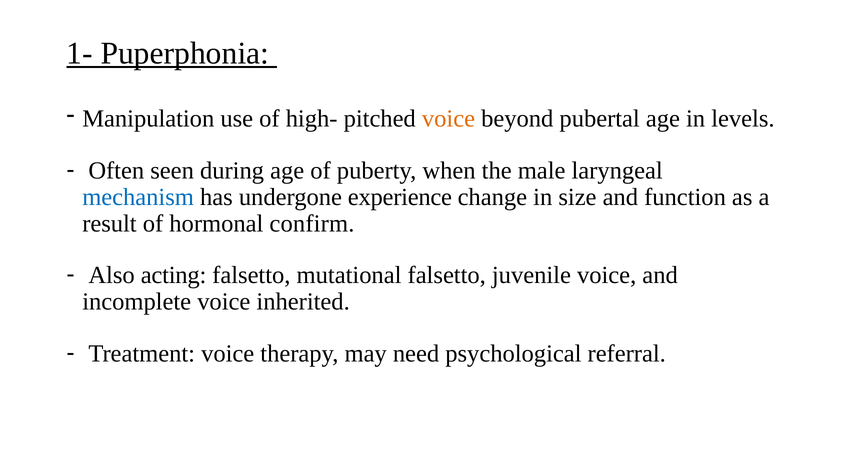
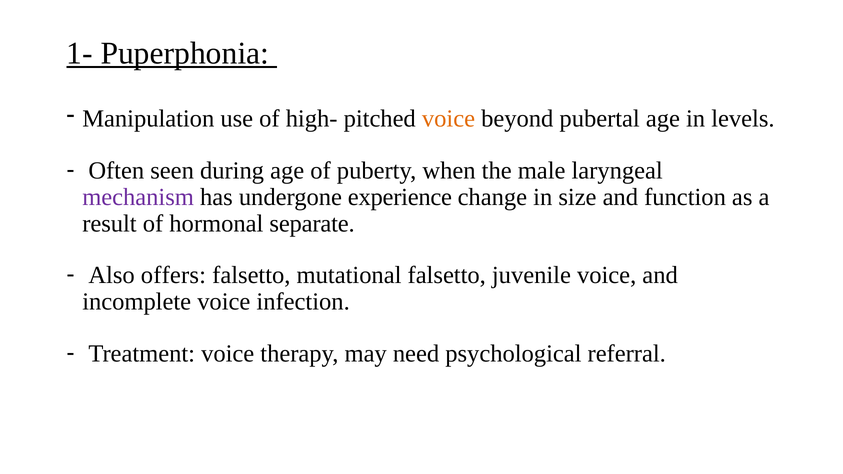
mechanism colour: blue -> purple
confirm: confirm -> separate
acting: acting -> offers
inherited: inherited -> infection
